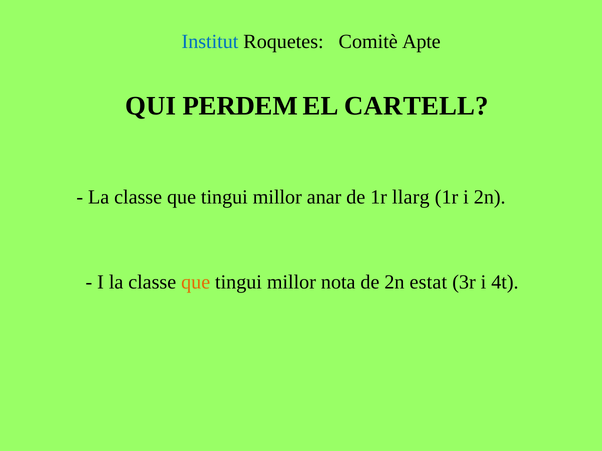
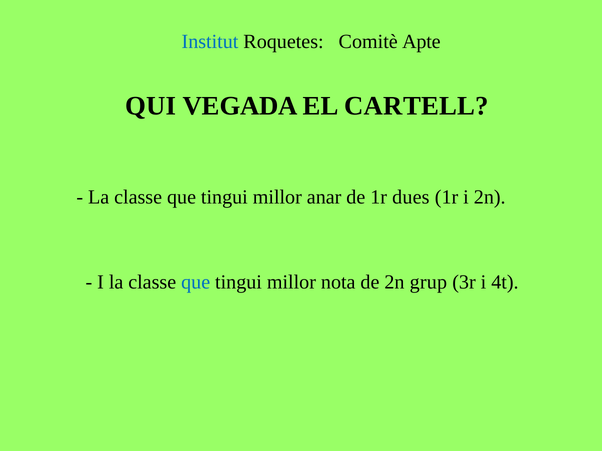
PERDEM: PERDEM -> VEGADA
llarg: llarg -> dues
que at (196, 282) colour: orange -> blue
estat: estat -> grup
